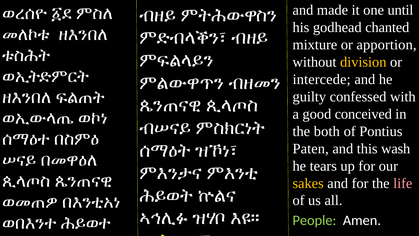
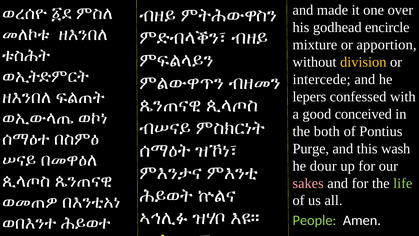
until: until -> over
chanted: chanted -> encircle
guilty: guilty -> lepers
Paten: Paten -> Purge
tears: tears -> dour
sakes colour: yellow -> pink
life colour: pink -> light green
